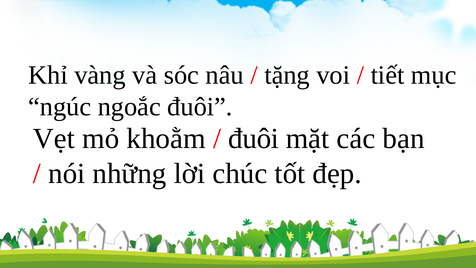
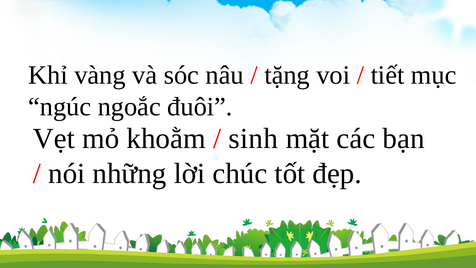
đuôi at (254, 139): đuôi -> sinh
